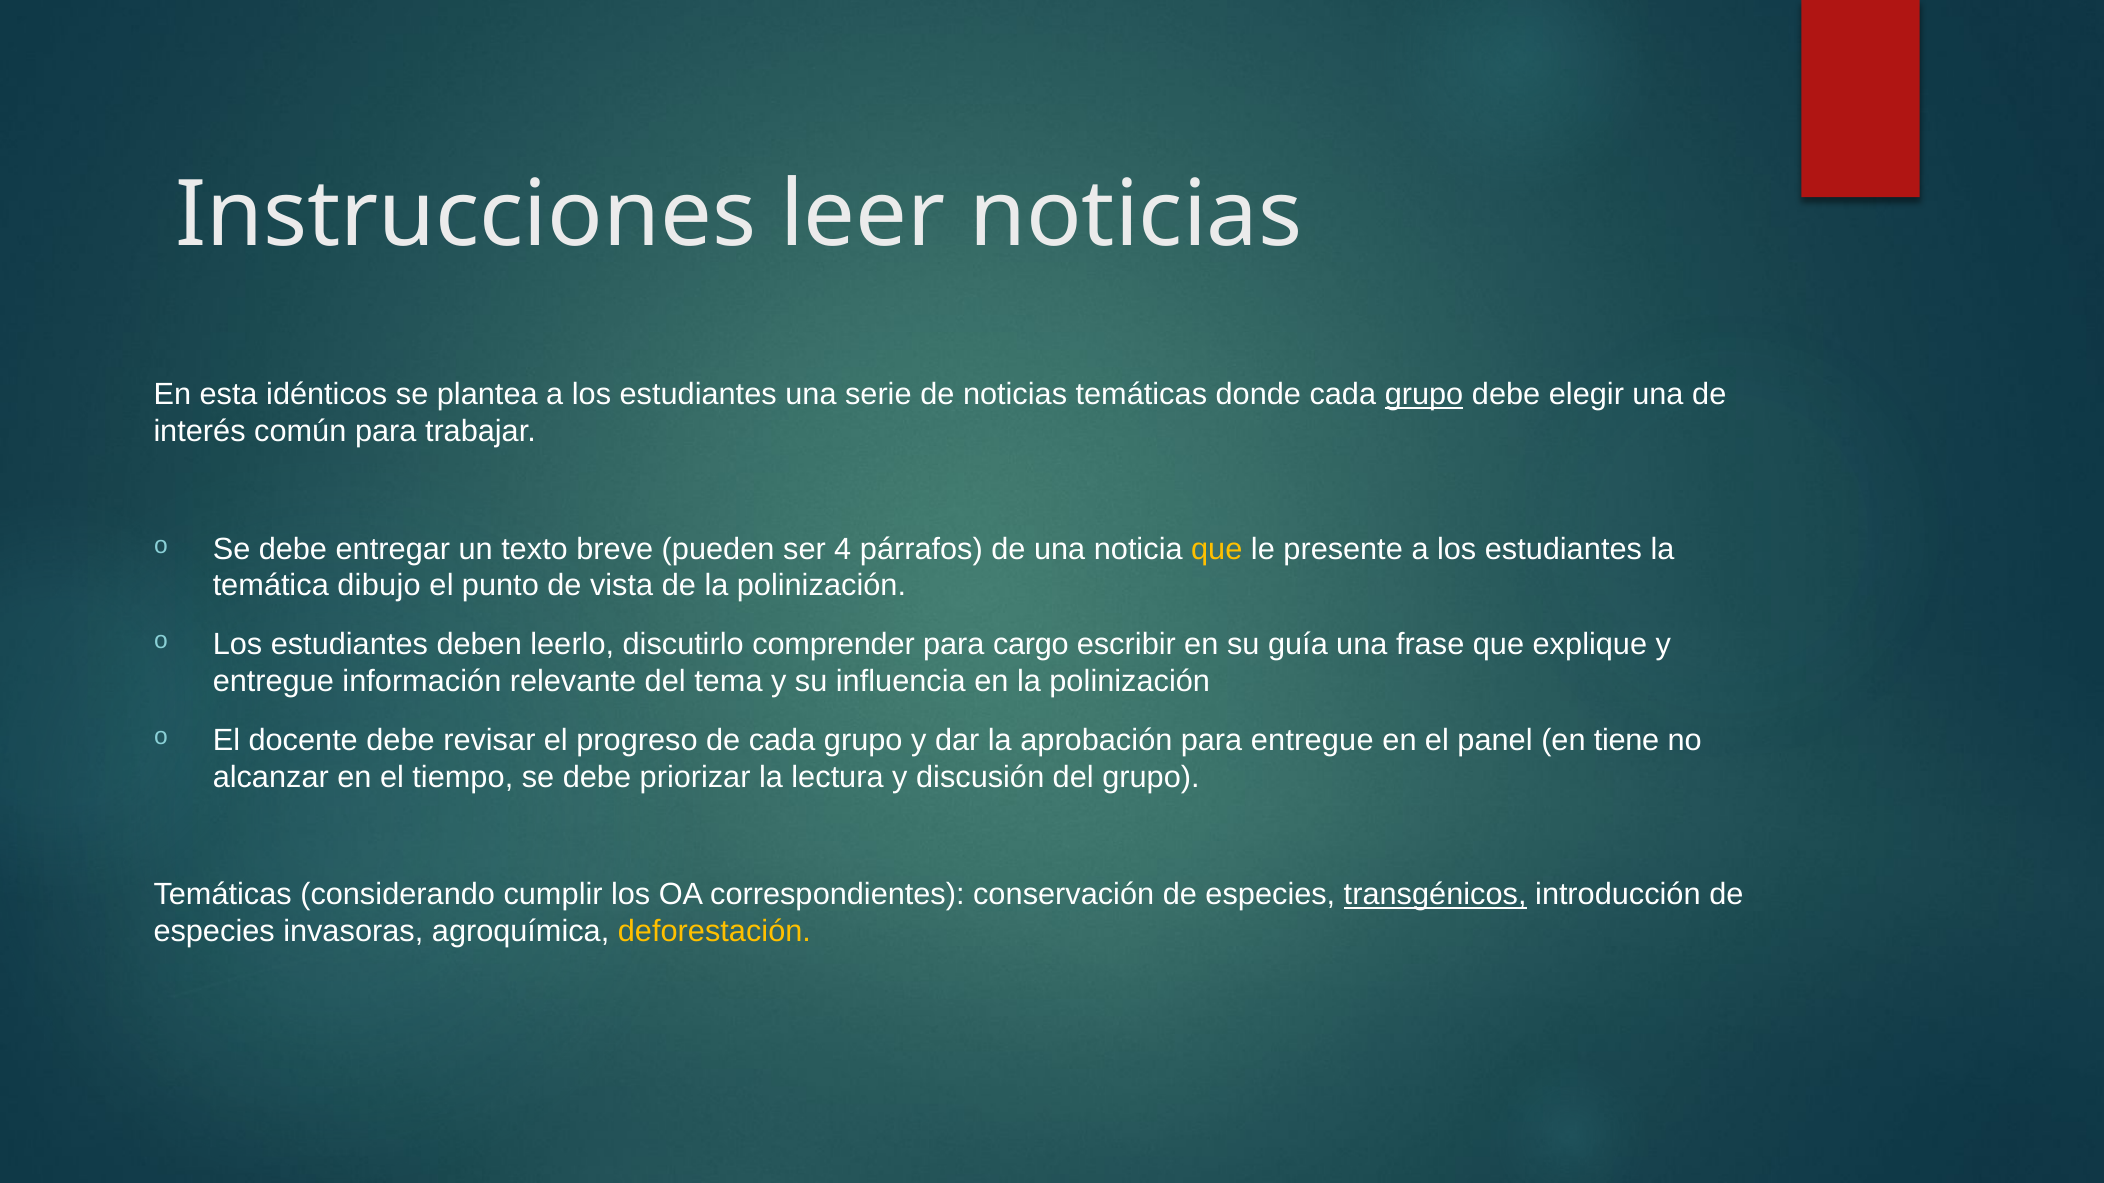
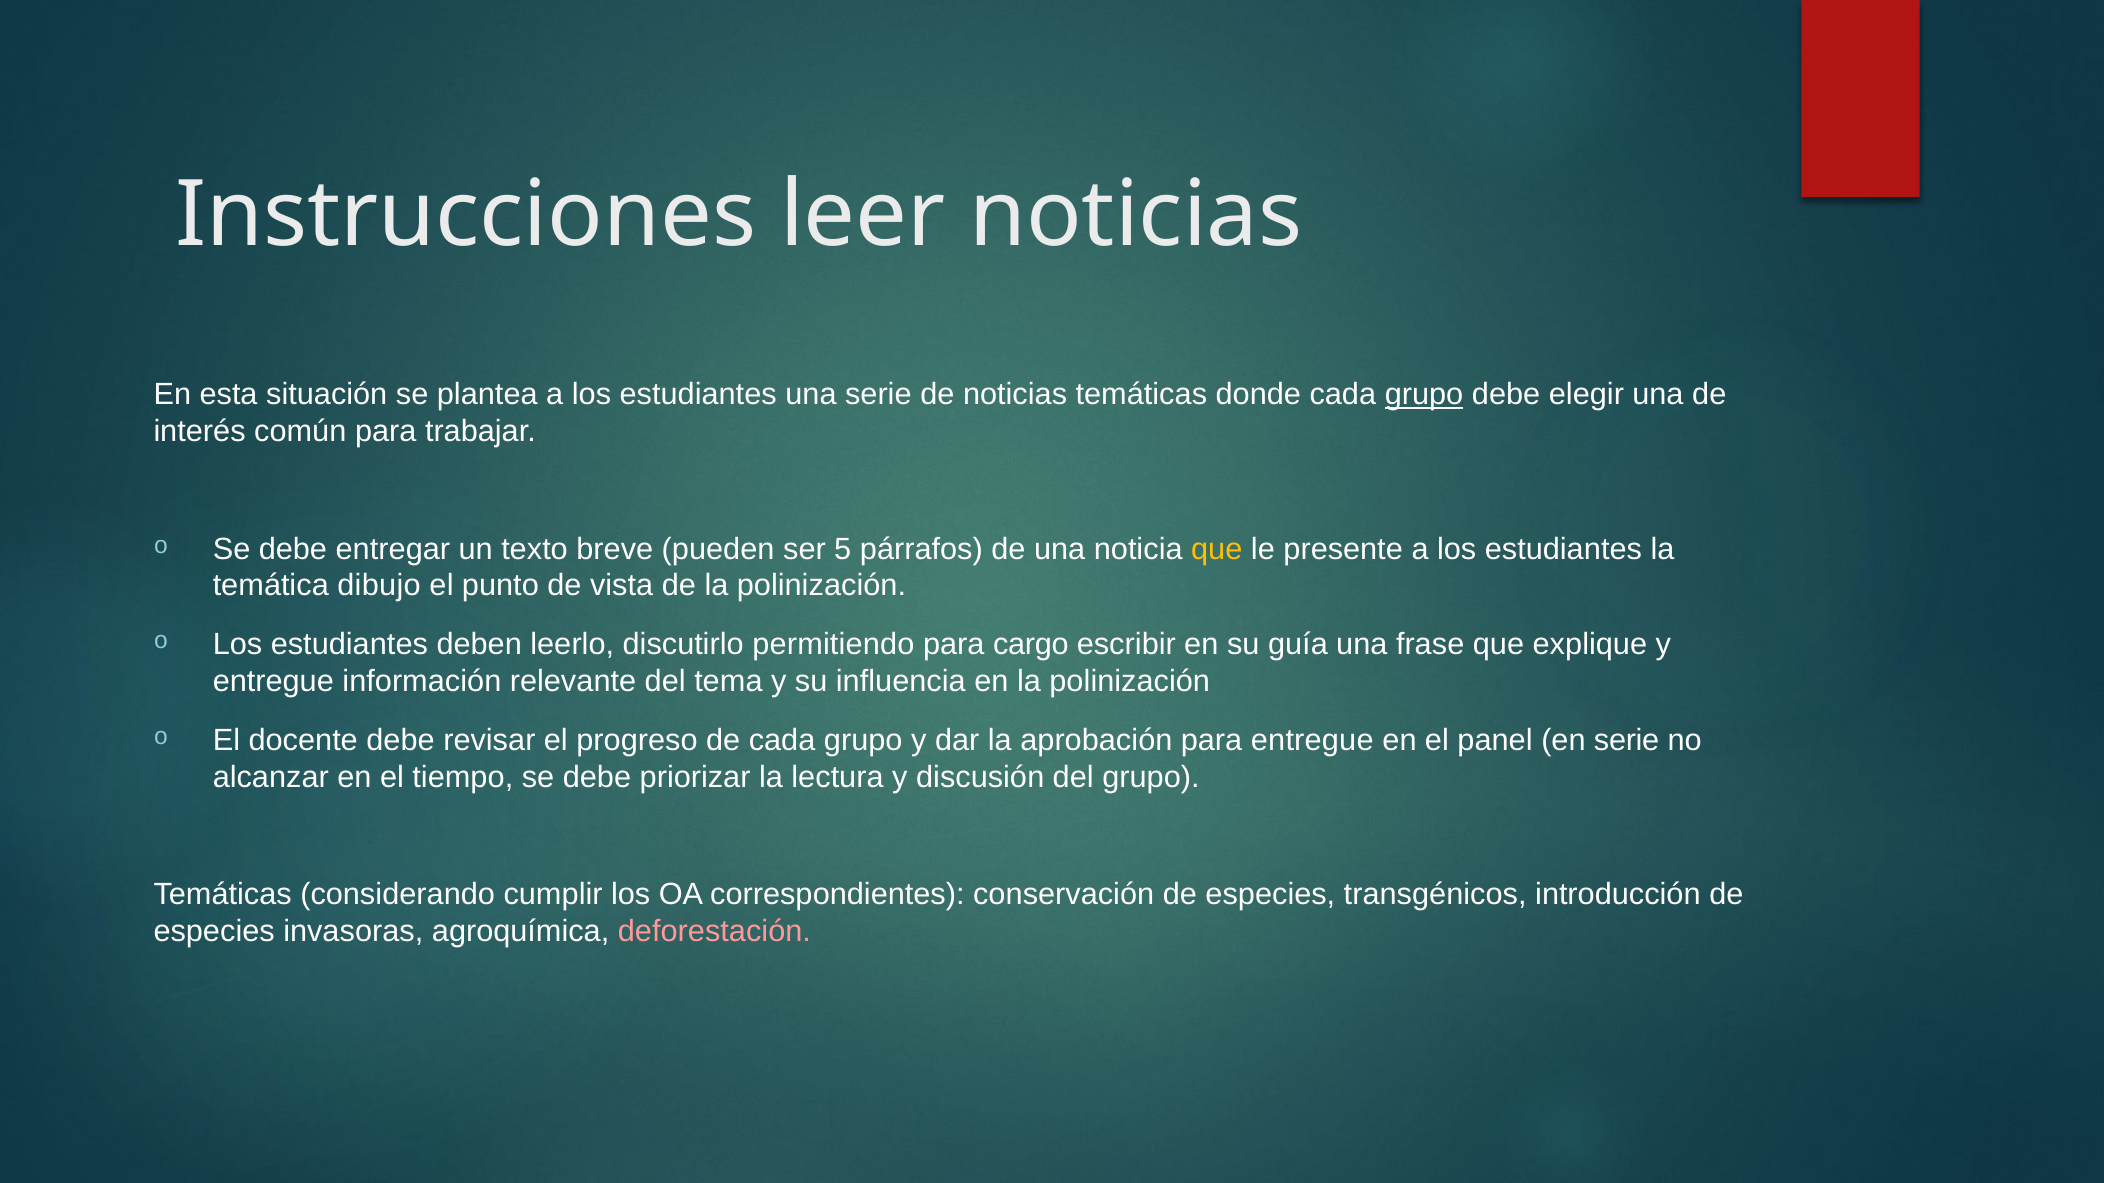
idénticos: idénticos -> situación
4: 4 -> 5
comprender: comprender -> permitiendo
en tiene: tiene -> serie
transgénicos underline: present -> none
deforestación colour: yellow -> pink
